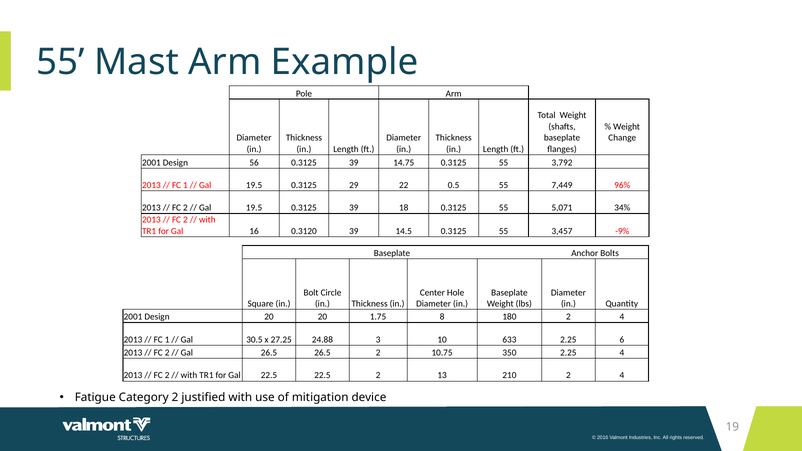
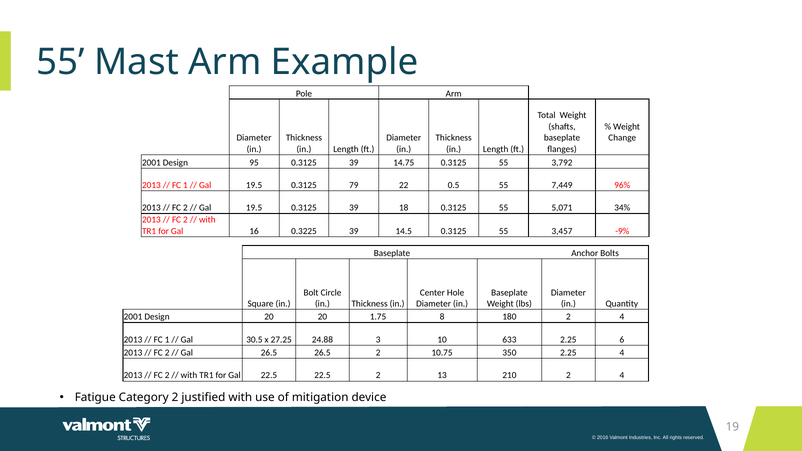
56: 56 -> 95
29: 29 -> 79
0.3120: 0.3120 -> 0.3225
